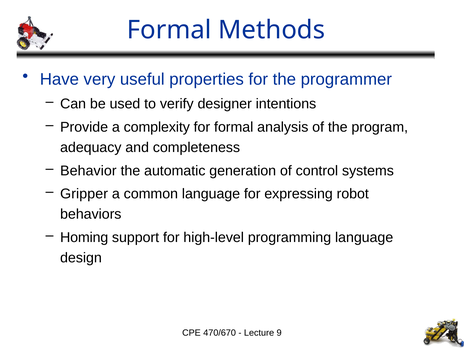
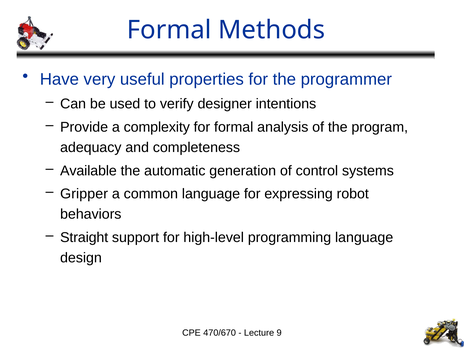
Behavior: Behavior -> Available
Homing: Homing -> Straight
